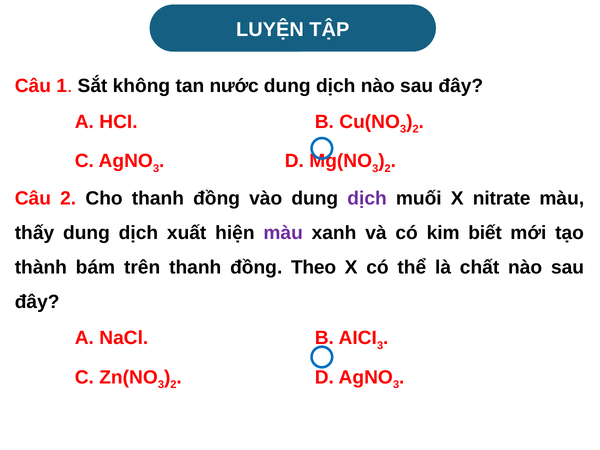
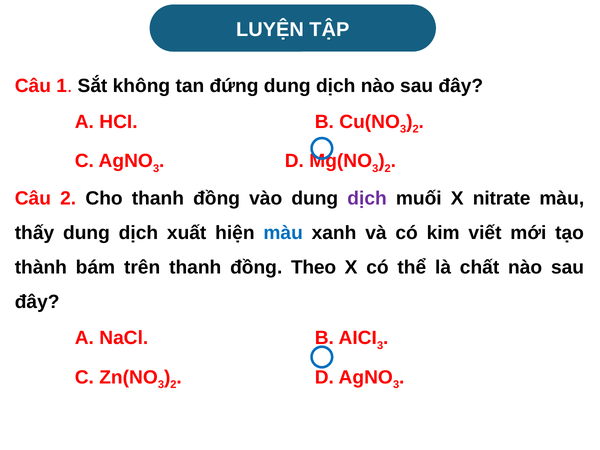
nước: nước -> đứng
màu at (283, 233) colour: purple -> blue
biết: biết -> viết
